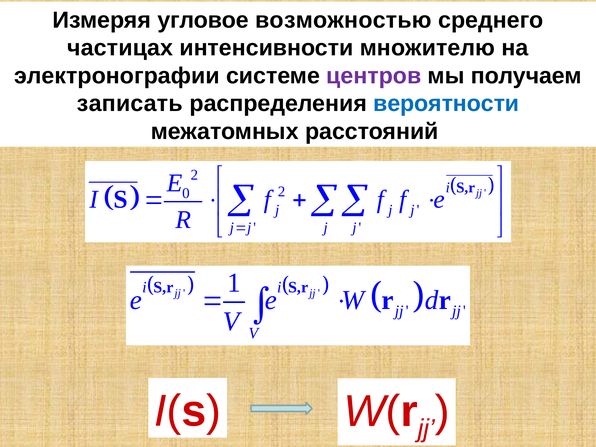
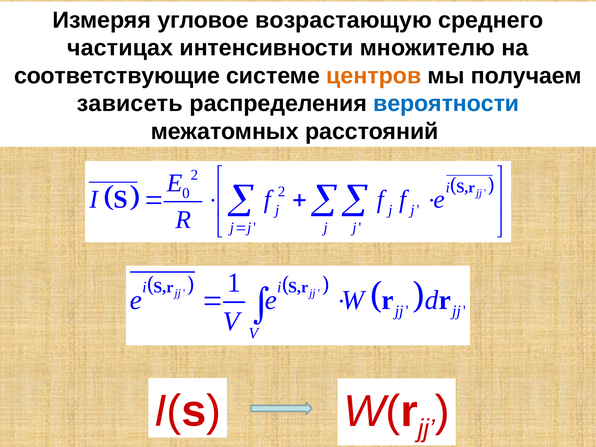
возможностью: возможностью -> возрастающую
электронографии: электронографии -> соответствующие
центров colour: purple -> orange
записать: записать -> зависеть
